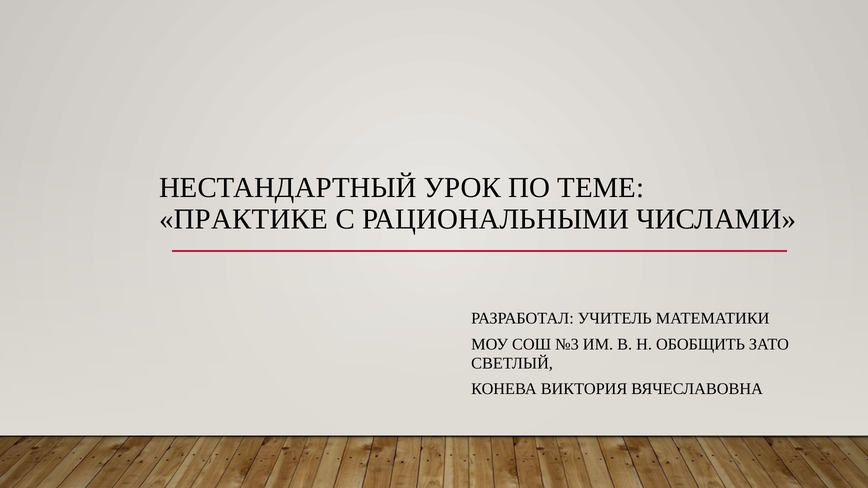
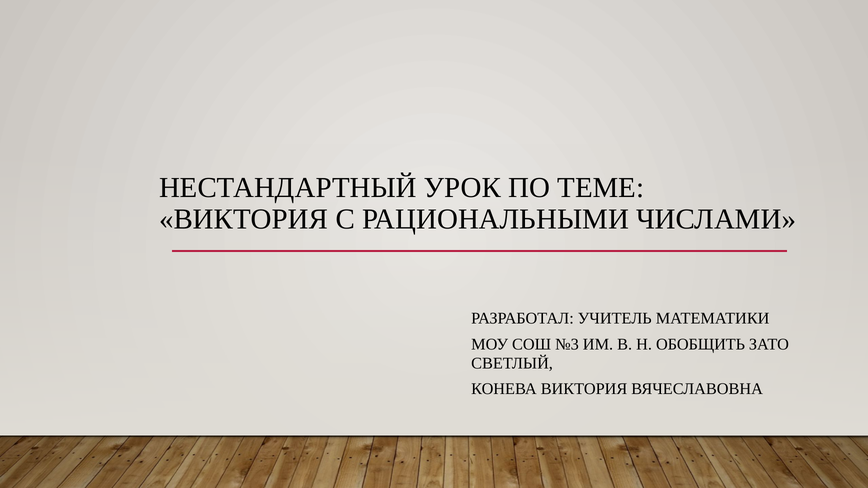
ПРАКТИКЕ at (244, 219): ПРАКТИКЕ -> ВИКТОРИЯ
